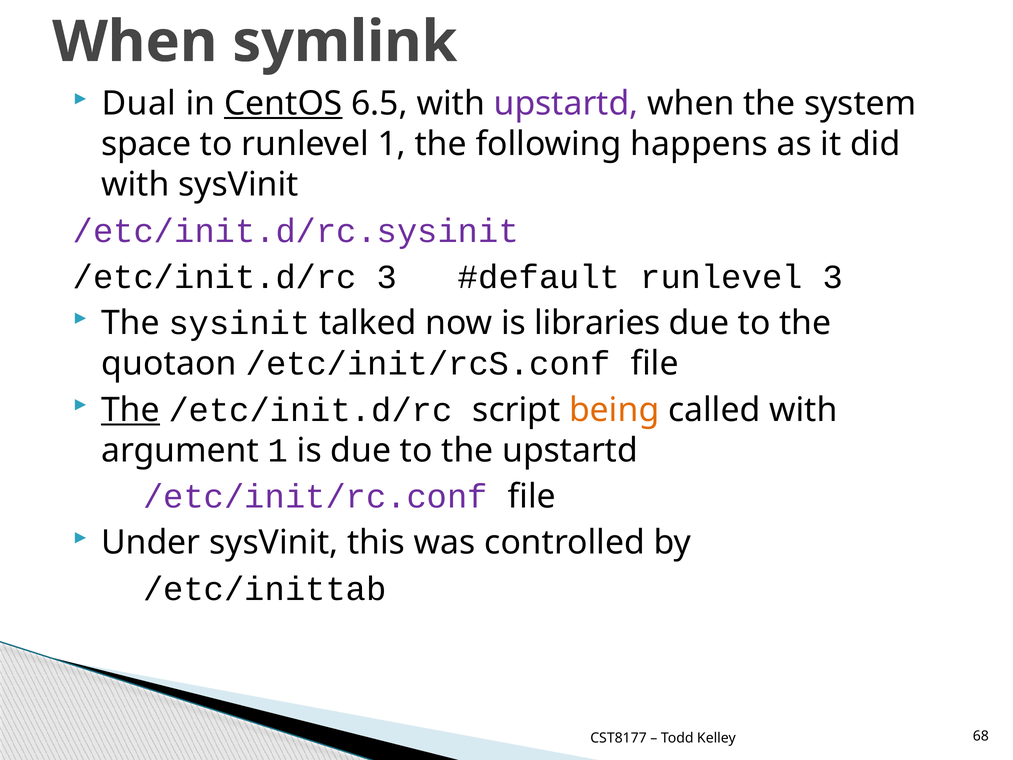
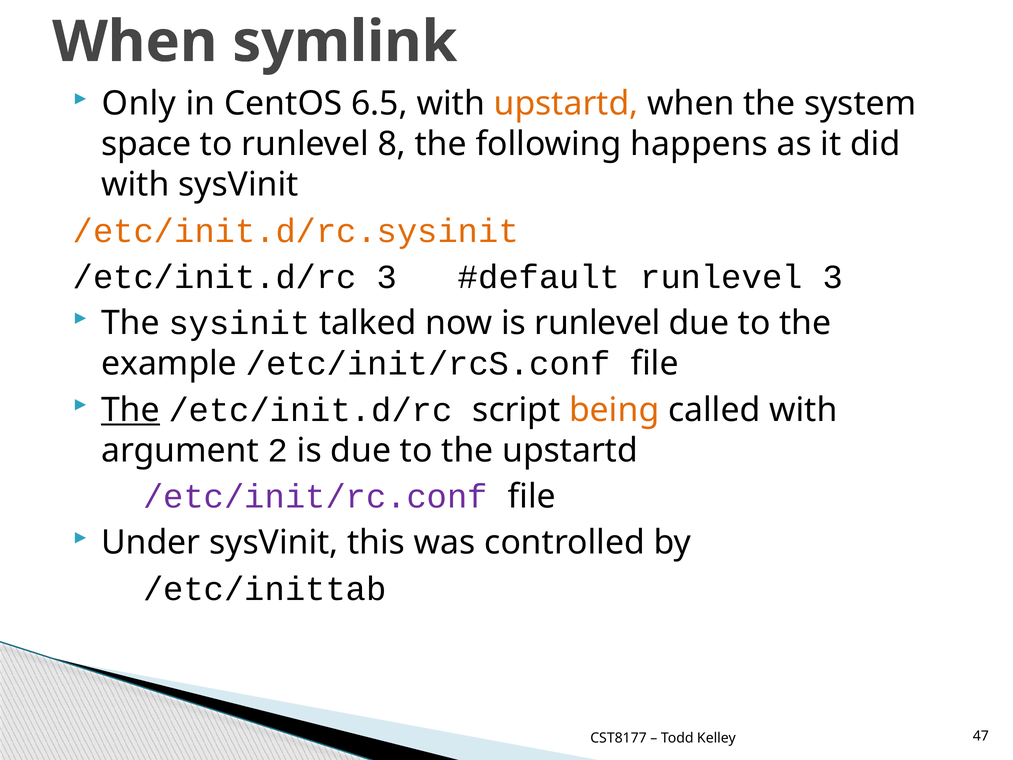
Dual: Dual -> Only
CentOS underline: present -> none
upstartd at (566, 104) colour: purple -> orange
runlevel 1: 1 -> 8
/etc/init.d/rc.sysinit colour: purple -> orange
is libraries: libraries -> runlevel
quotaon: quotaon -> example
argument 1: 1 -> 2
68: 68 -> 47
